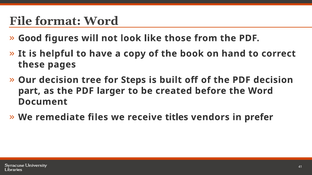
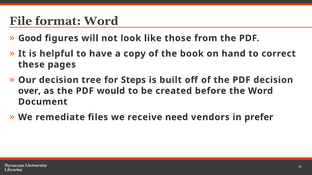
part: part -> over
larger: larger -> would
titles: titles -> need
